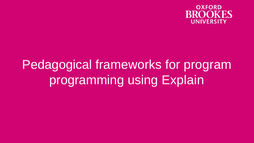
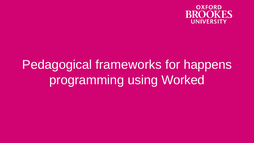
program: program -> happens
Explain: Explain -> Worked
